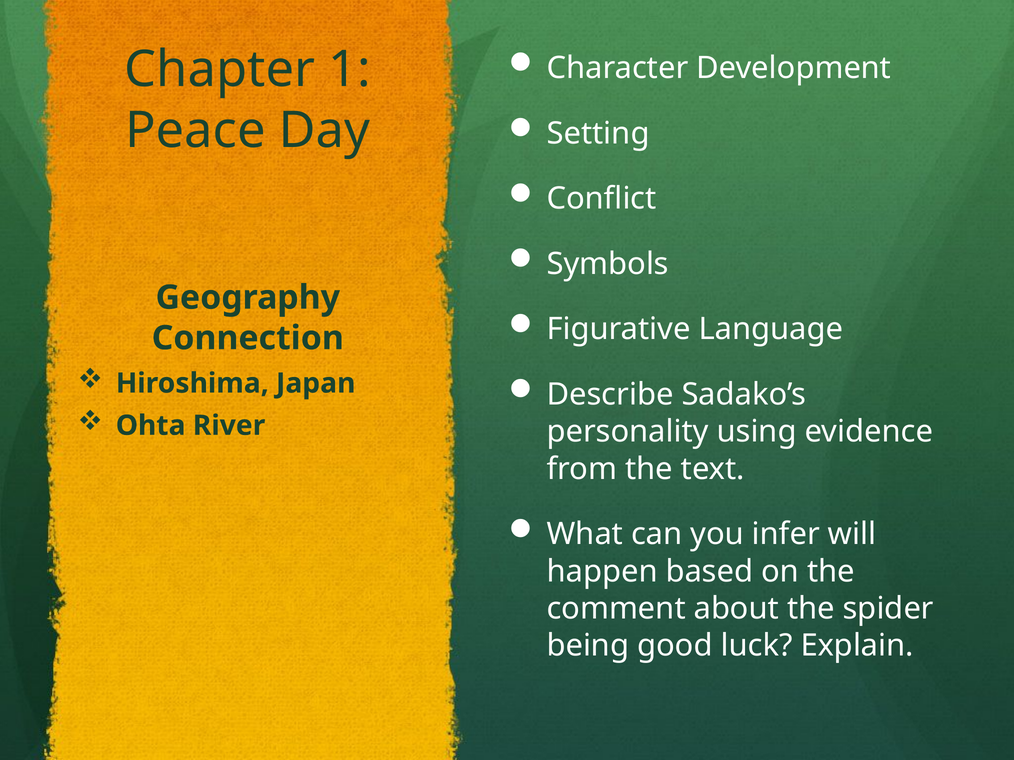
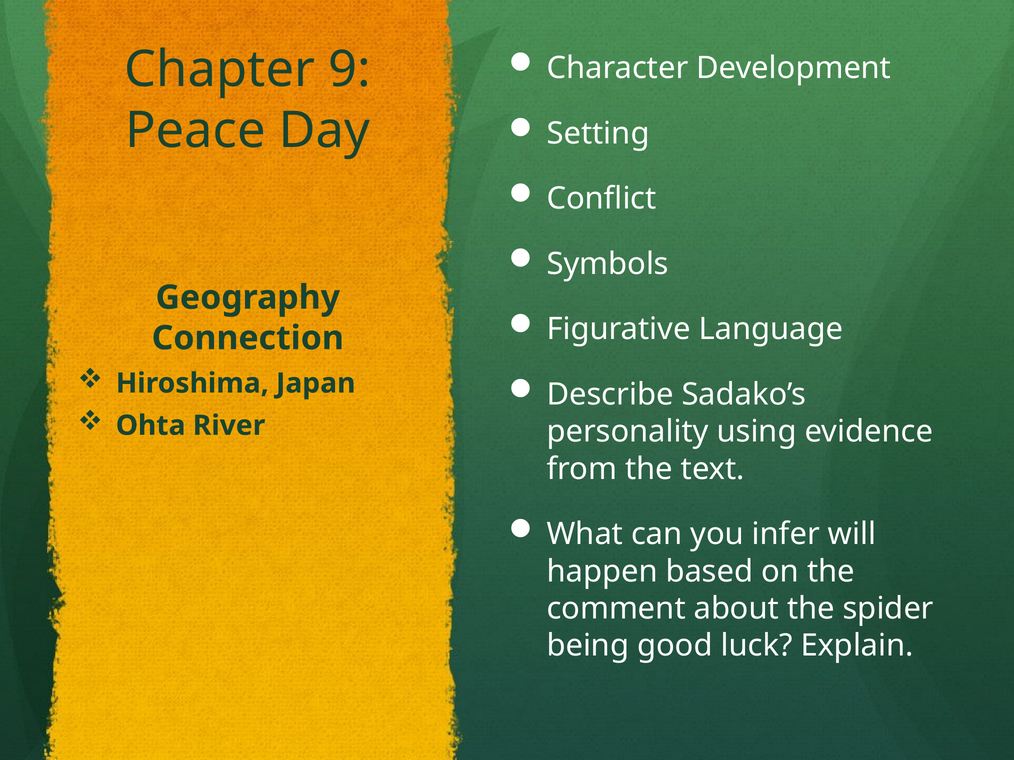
1: 1 -> 9
